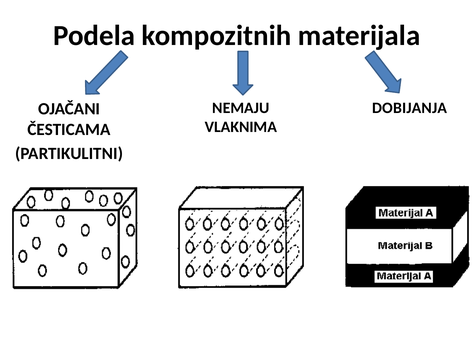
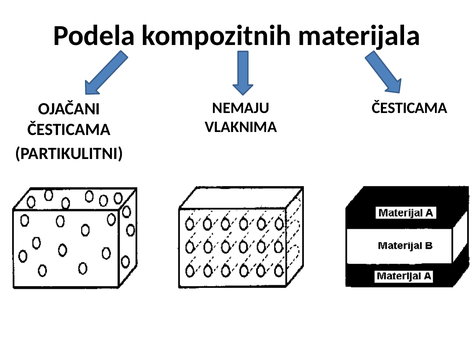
DOBIJANJA at (410, 108): DOBIJANJA -> ČESTICAMA
